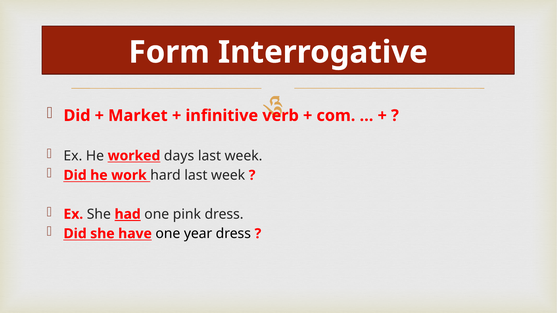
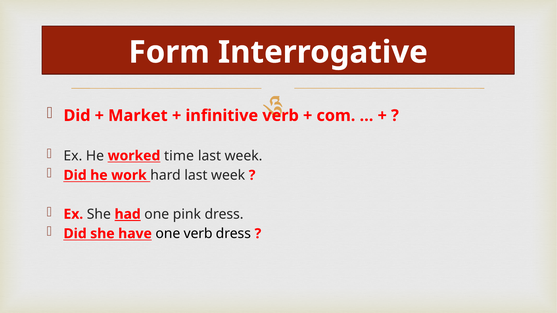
days: days -> time
one year: year -> verb
